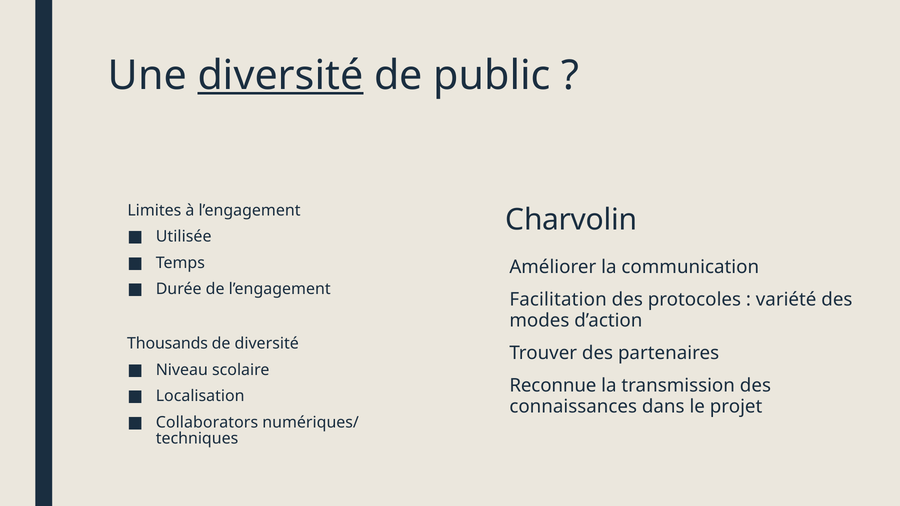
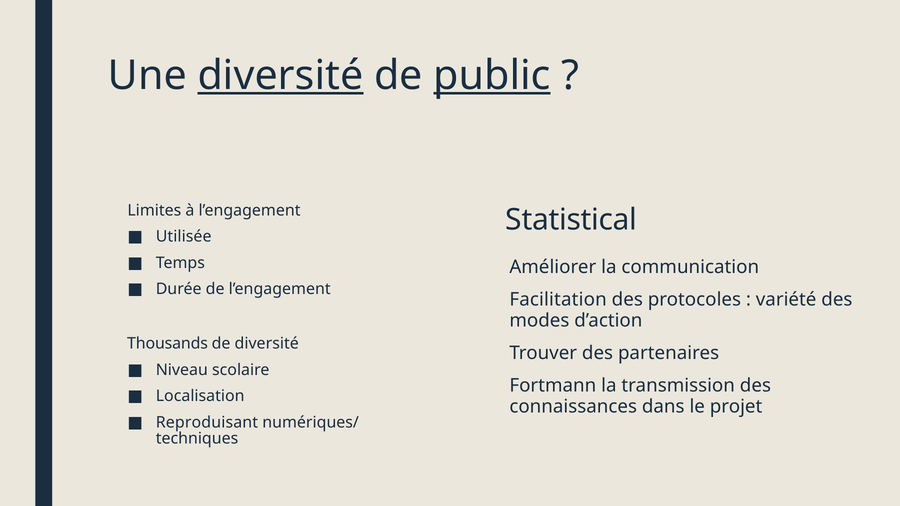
public underline: none -> present
Charvolin: Charvolin -> Statistical
Reconnue: Reconnue -> Fortmann
Collaborators: Collaborators -> Reproduisant
